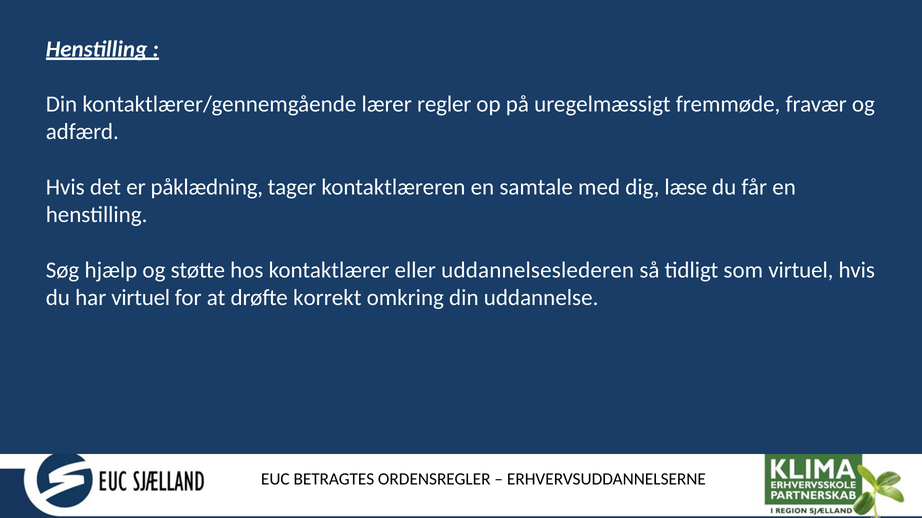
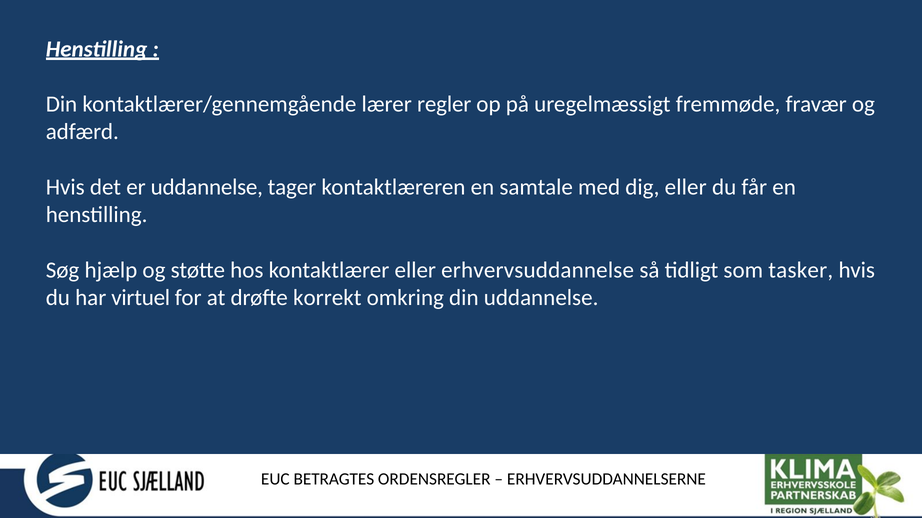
er påklædning: påklædning -> uddannelse
dig læse: læse -> eller
uddannelseslederen: uddannelseslederen -> erhvervsuddannelse
som virtuel: virtuel -> tasker
